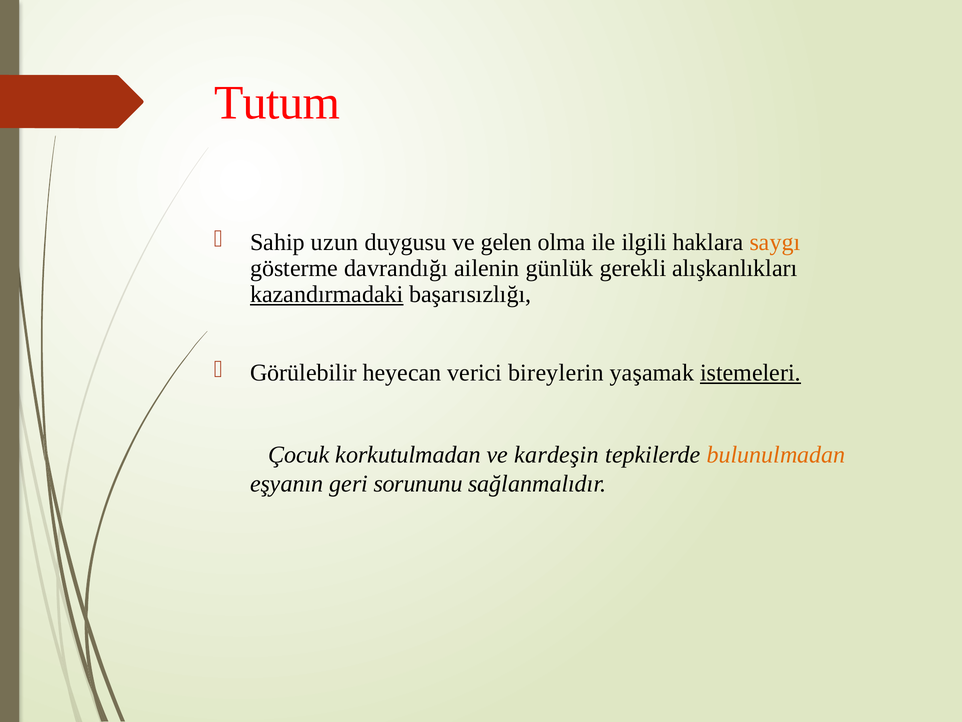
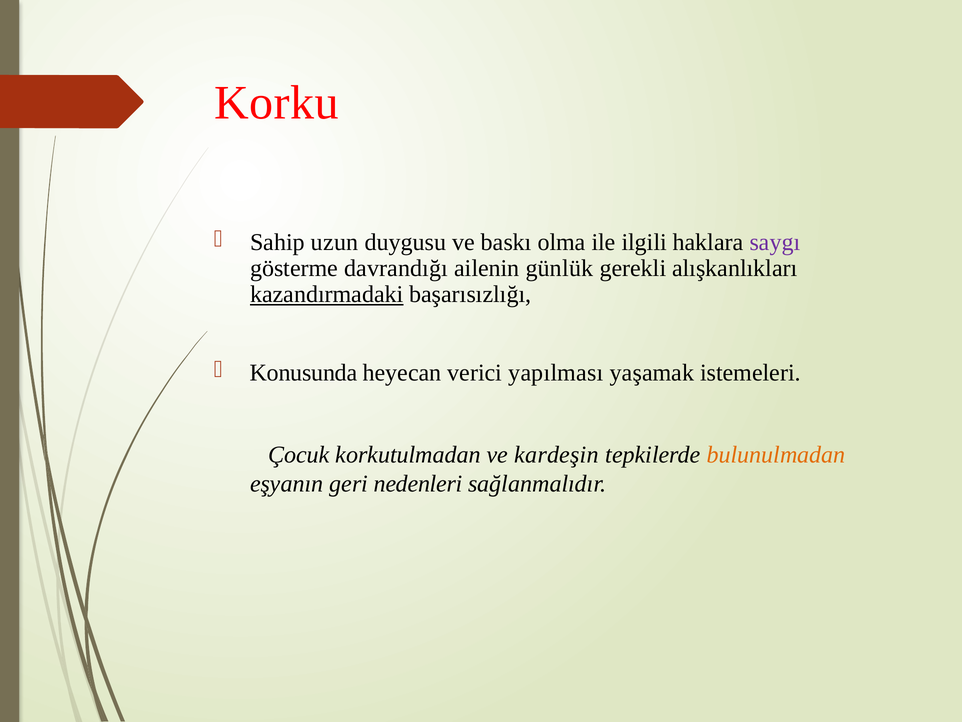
Tutum: Tutum -> Korku
gelen: gelen -> baskı
saygı colour: orange -> purple
Görülebilir: Görülebilir -> Konusunda
bireylerin: bireylerin -> yapılması
istemeleri underline: present -> none
sorununu: sorununu -> nedenleri
